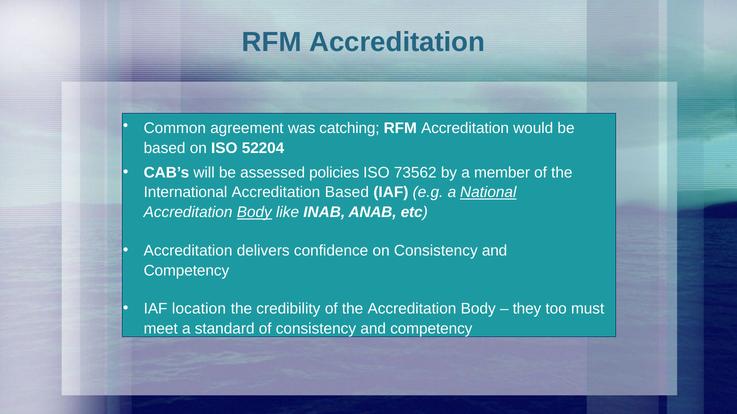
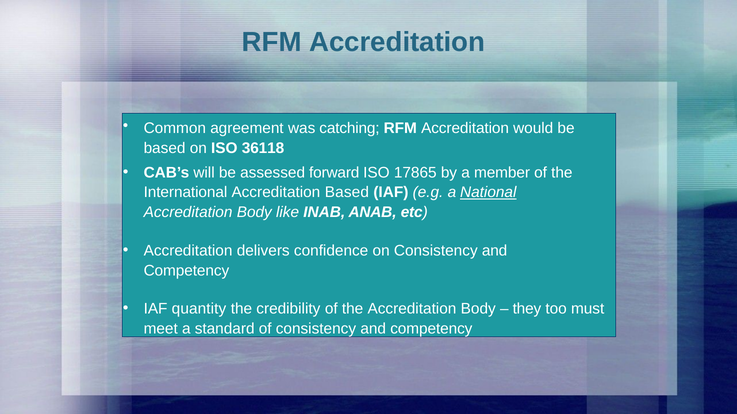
52204: 52204 -> 36118
policies: policies -> forward
73562: 73562 -> 17865
Body at (254, 212) underline: present -> none
location: location -> quantity
